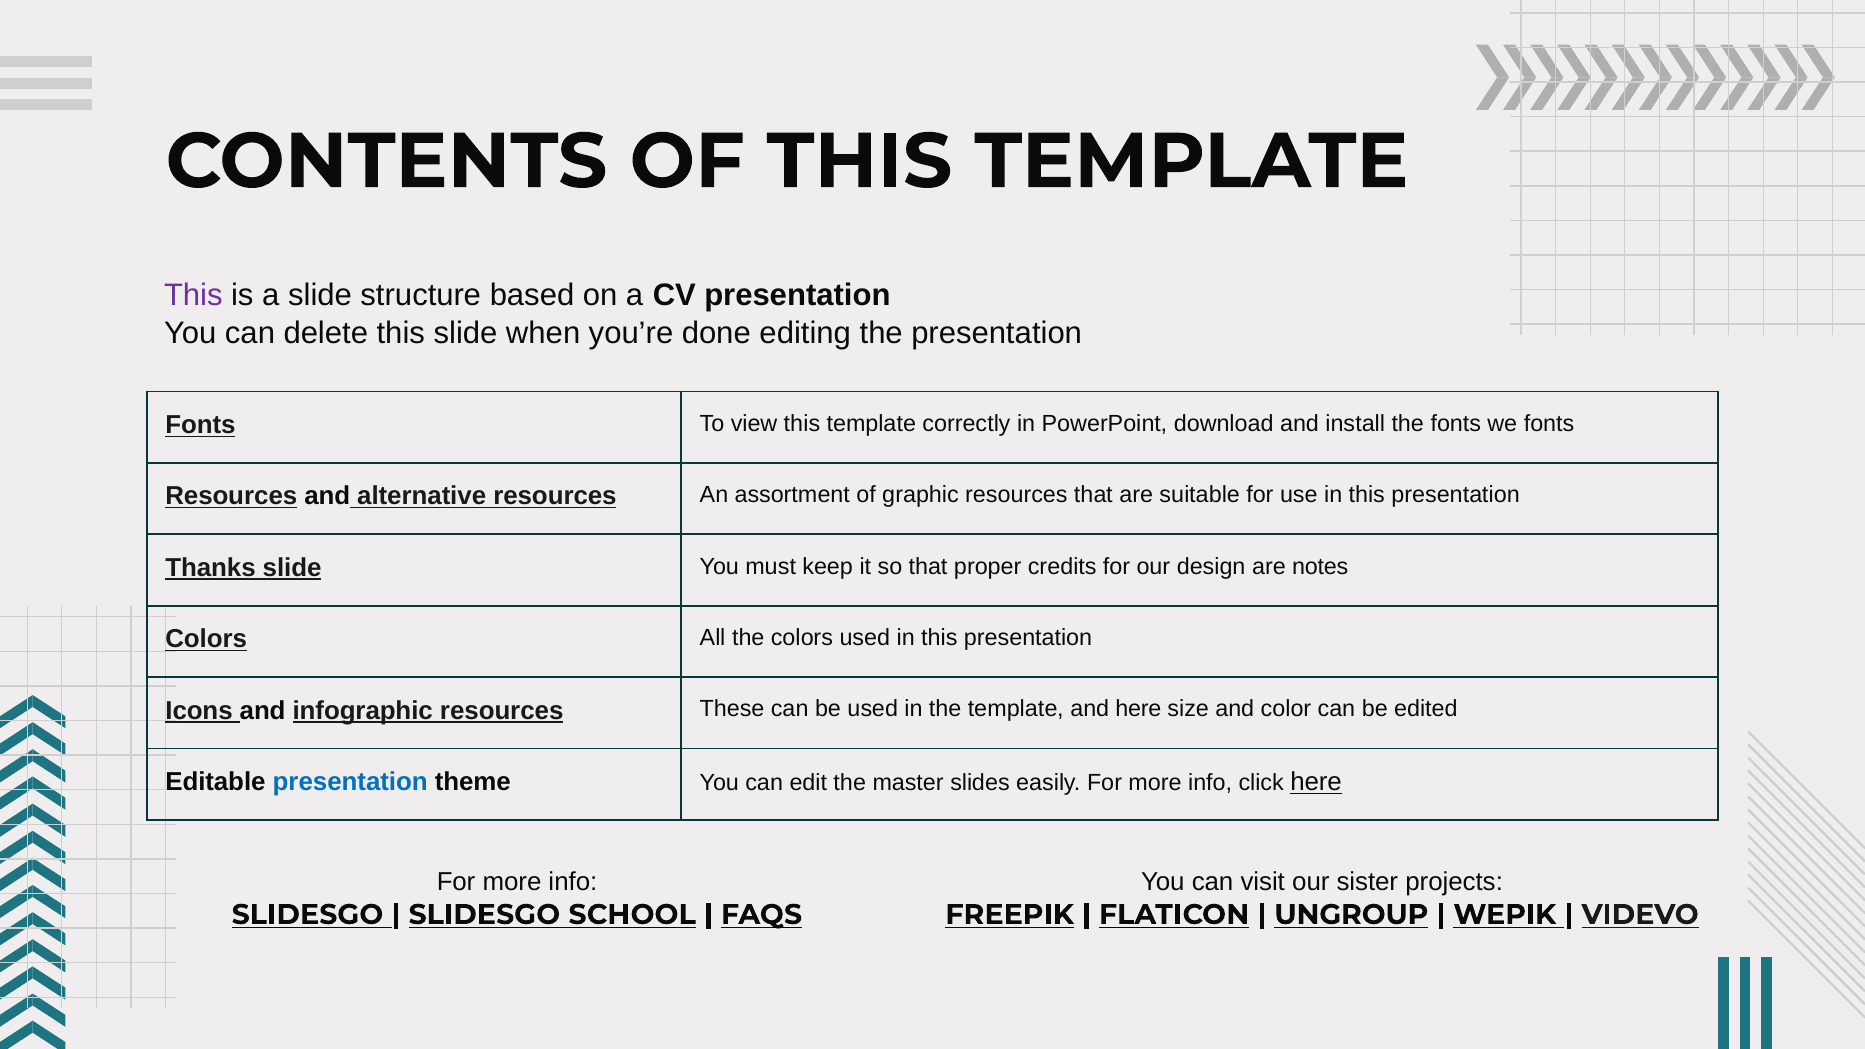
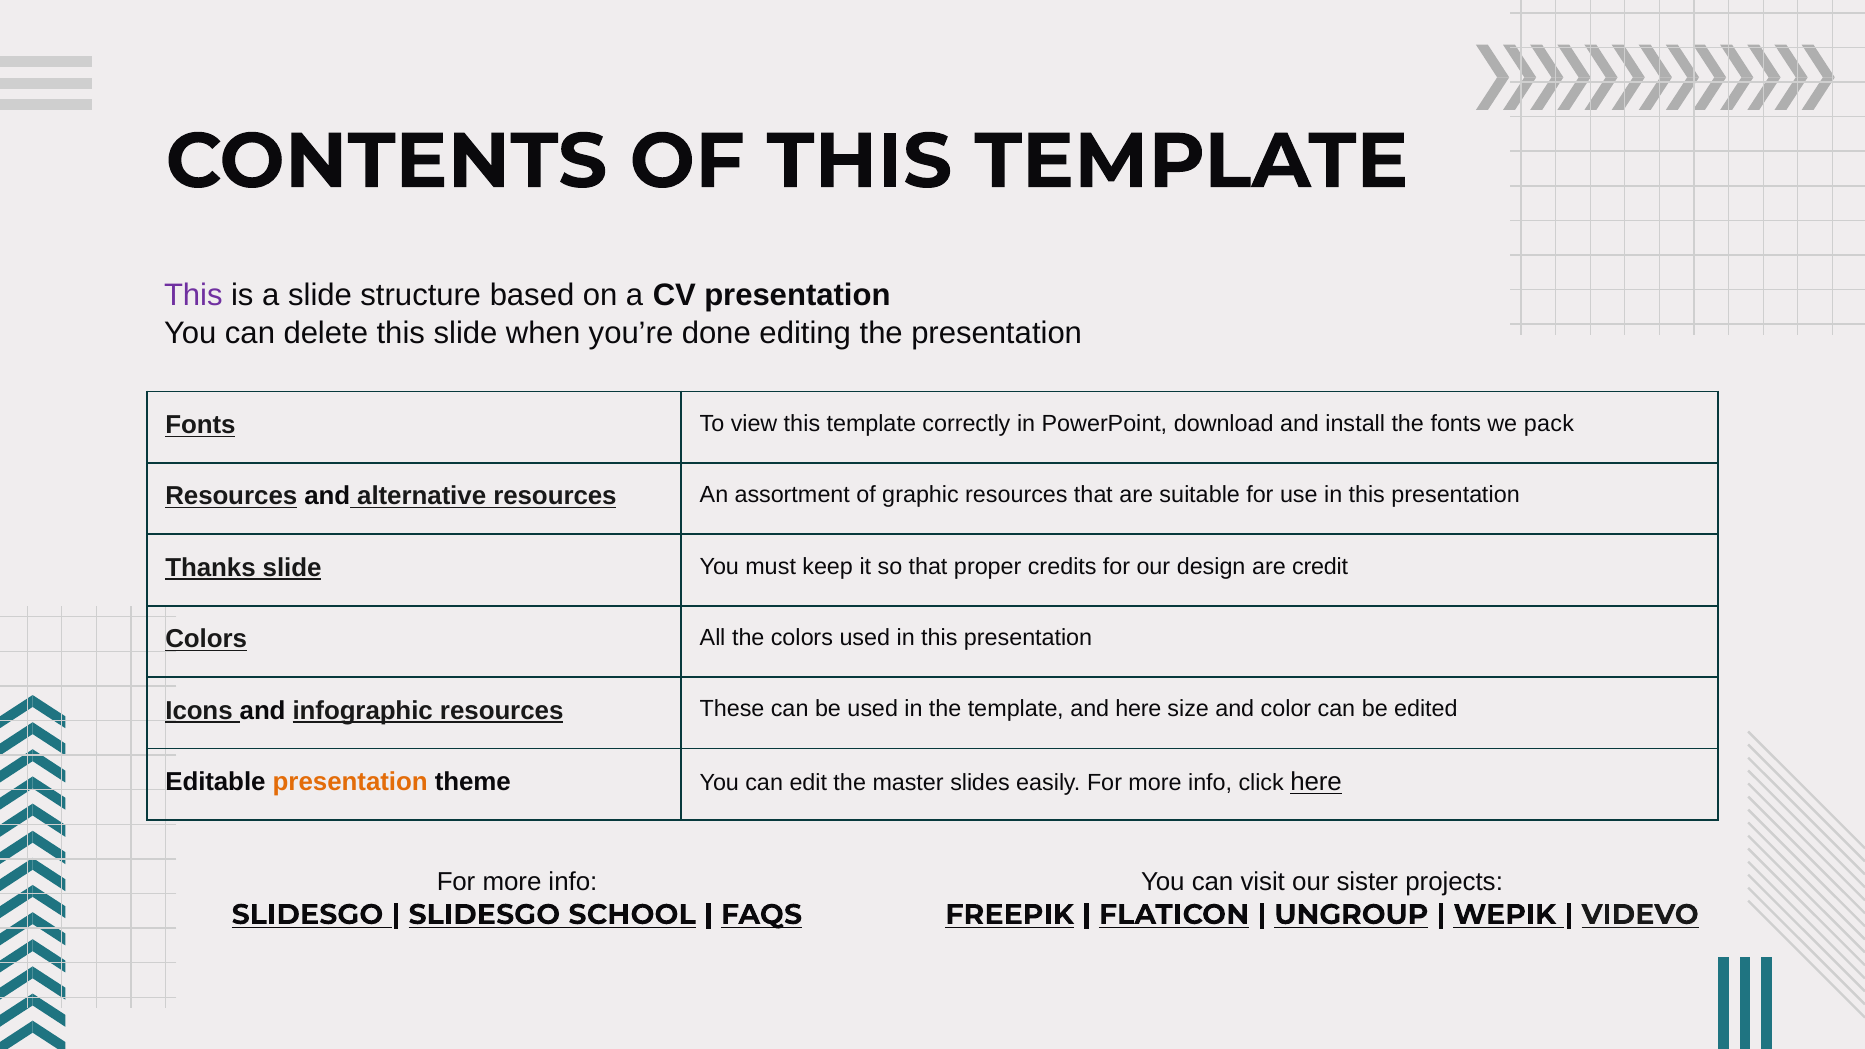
we fonts: fonts -> pack
notes: notes -> credit
presentation at (350, 782) colour: blue -> orange
